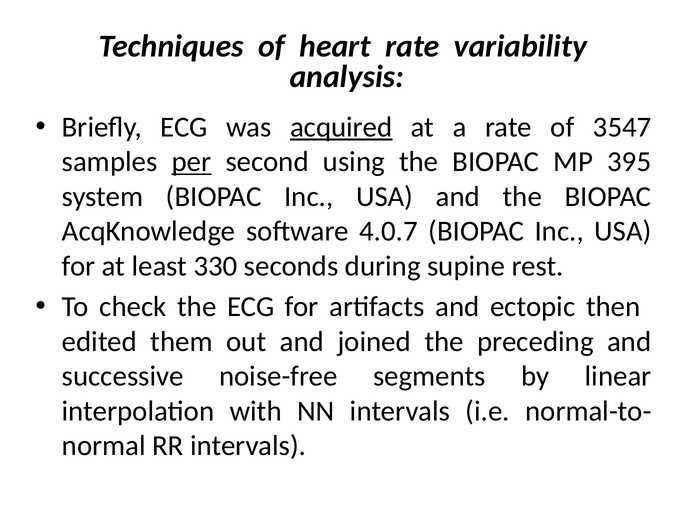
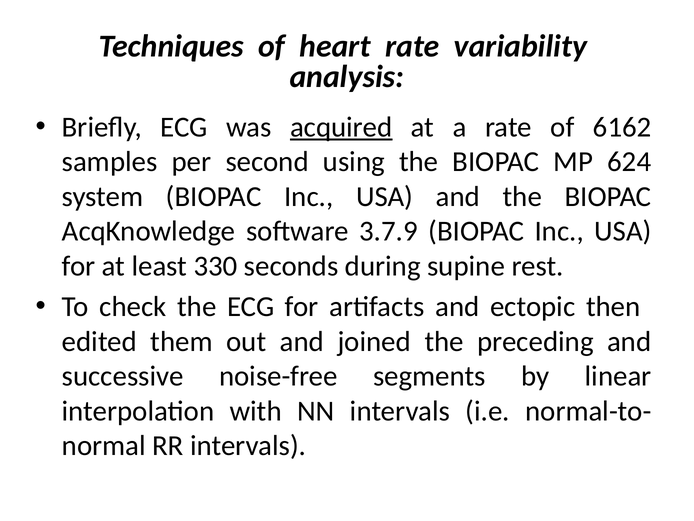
3547: 3547 -> 6162
per underline: present -> none
395: 395 -> 624
4.0.7: 4.0.7 -> 3.7.9
